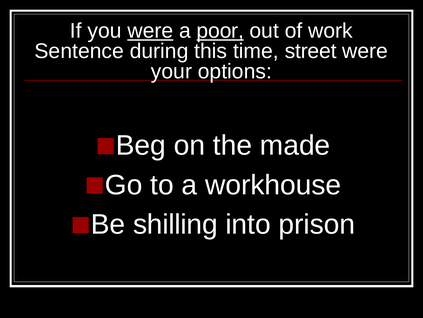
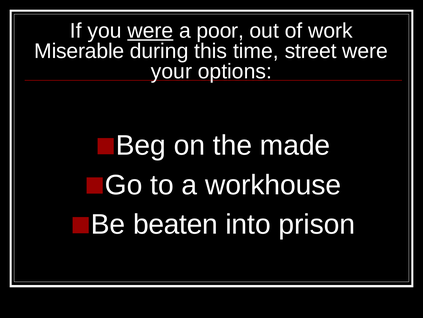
poor underline: present -> none
Sentence: Sentence -> Miserable
shilling: shilling -> beaten
